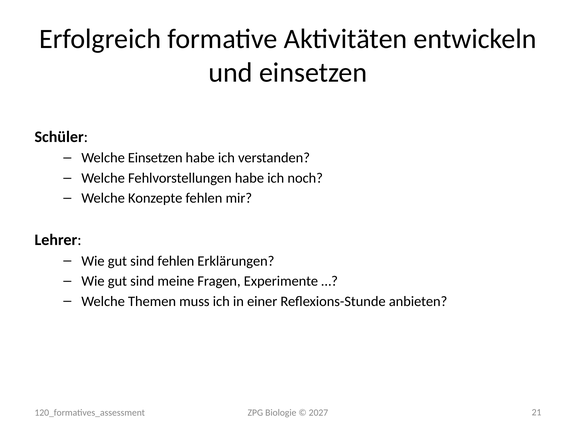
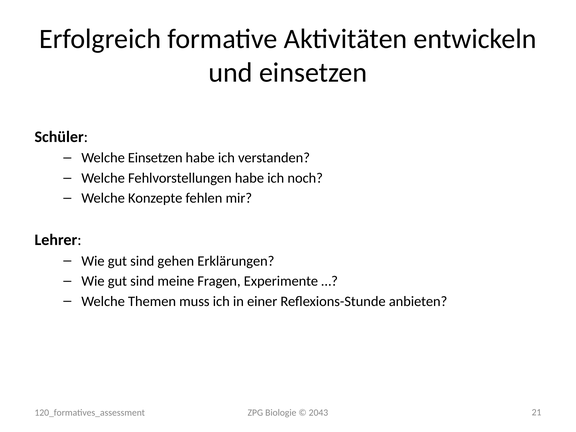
sind fehlen: fehlen -> gehen
2027: 2027 -> 2043
